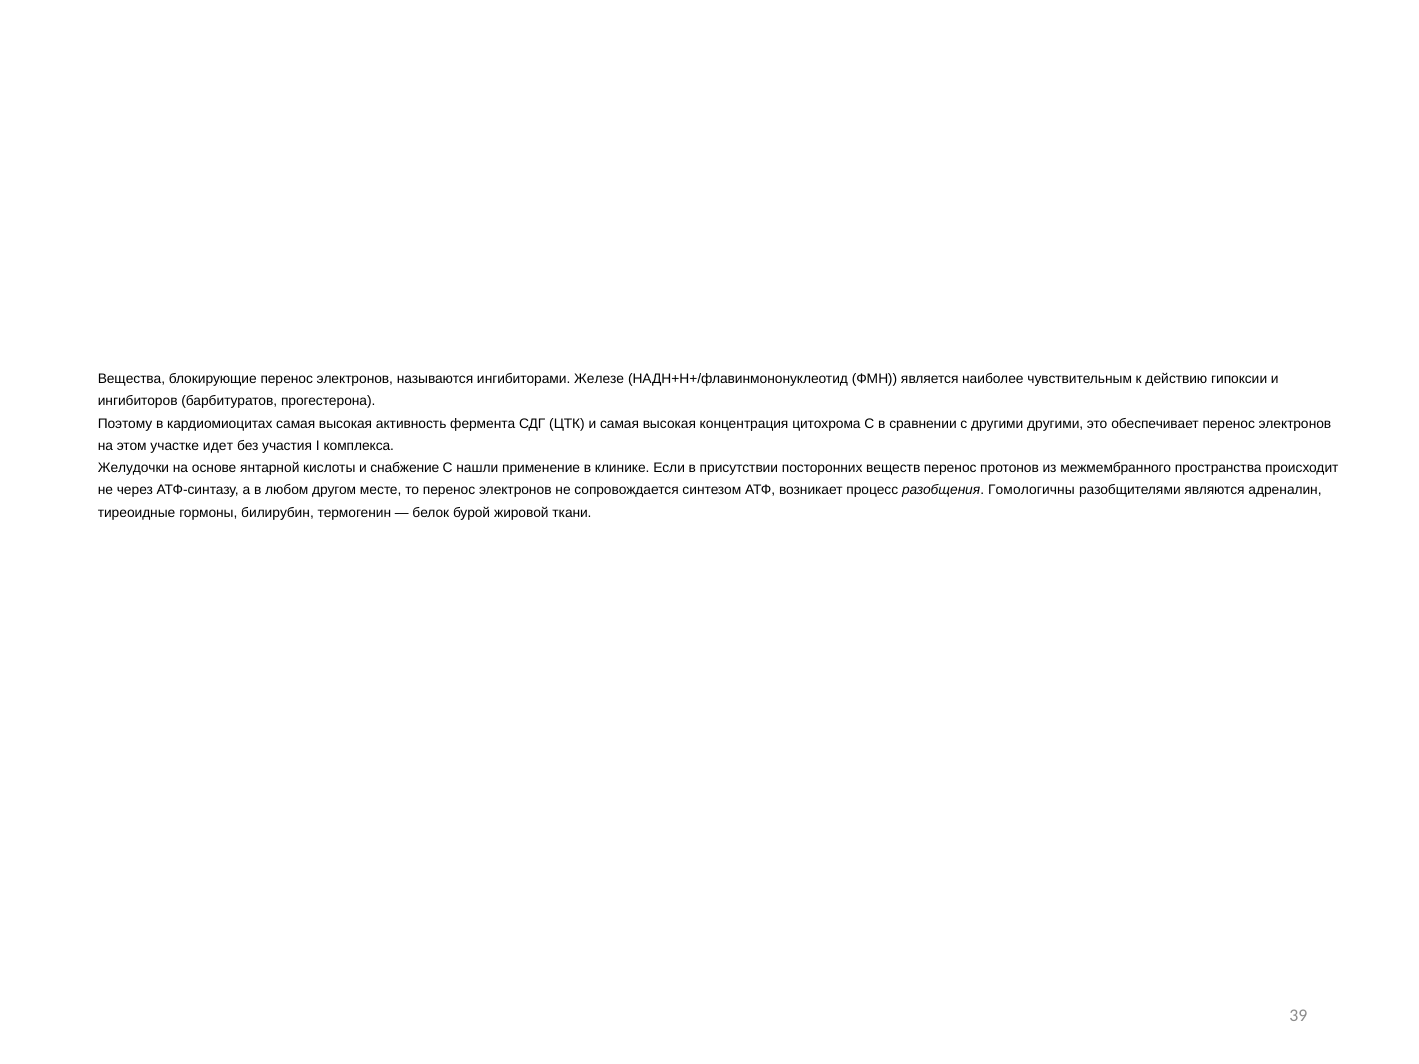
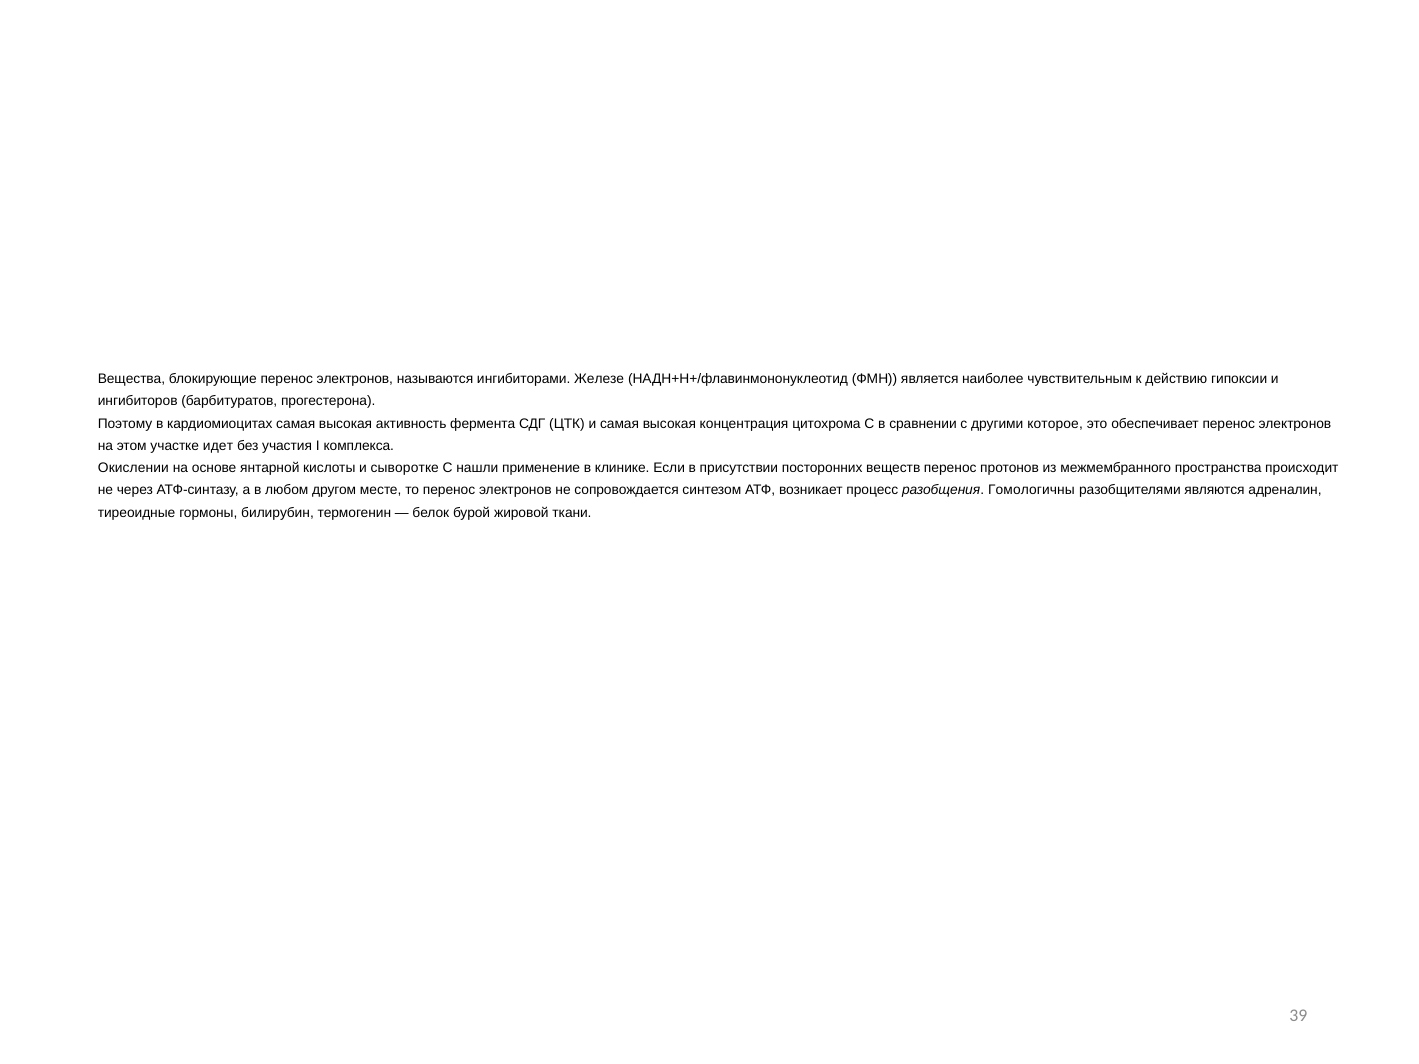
другими другими: другими -> которое
Желудочки: Желудочки -> Окислении
снабжение: снабжение -> сыворотке
